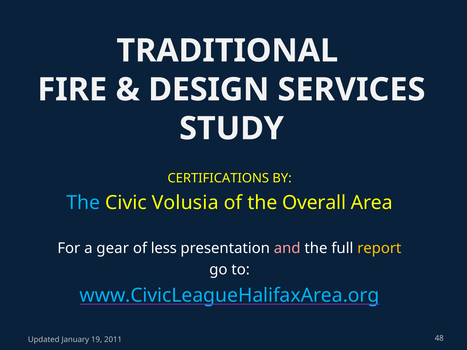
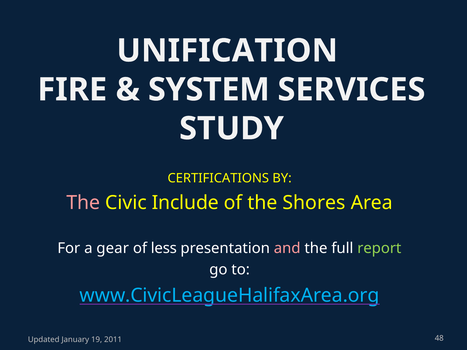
TRADITIONAL: TRADITIONAL -> UNIFICATION
DESIGN: DESIGN -> SYSTEM
The at (83, 203) colour: light blue -> pink
Volusia: Volusia -> Include
Overall: Overall -> Shores
report colour: yellow -> light green
